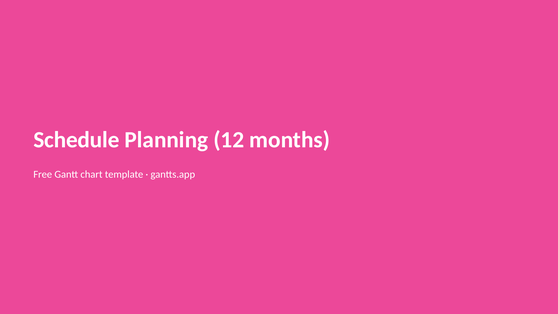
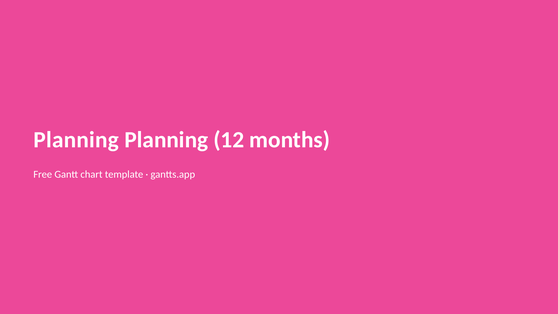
Schedule at (76, 140): Schedule -> Planning
